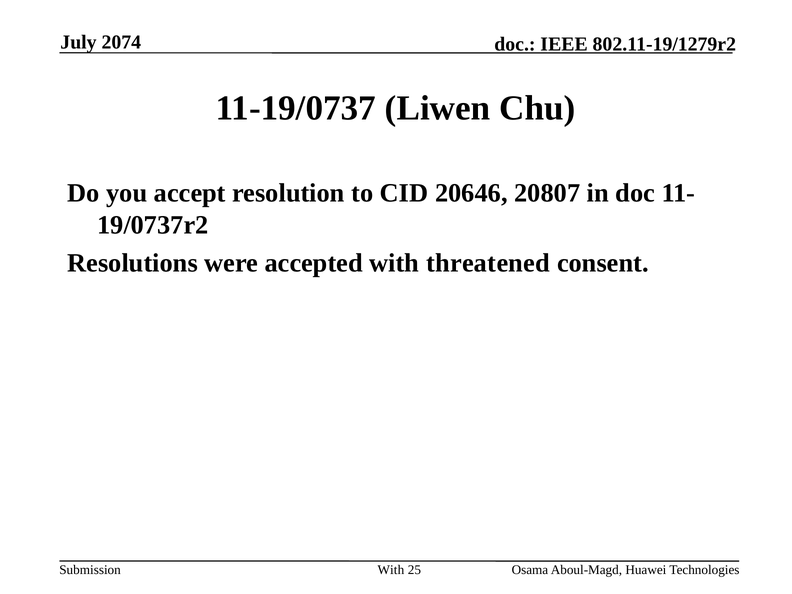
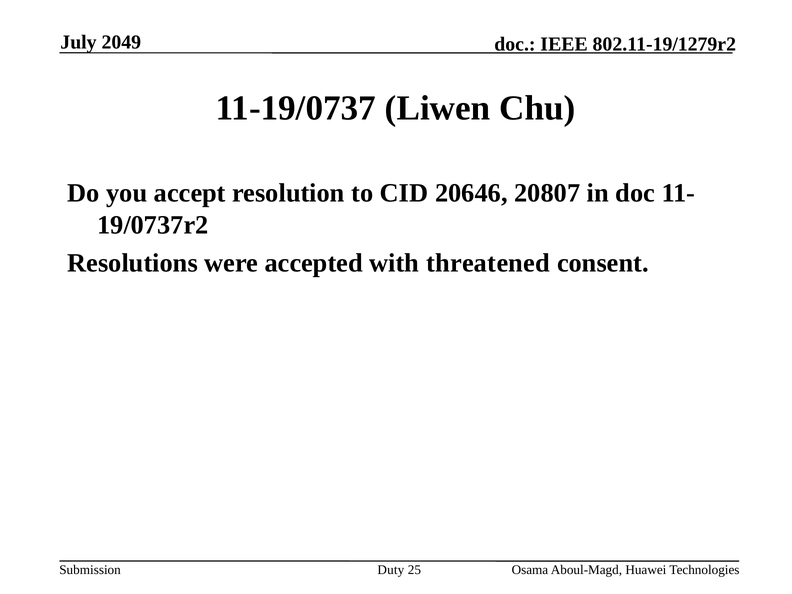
2074: 2074 -> 2049
With at (391, 570): With -> Duty
